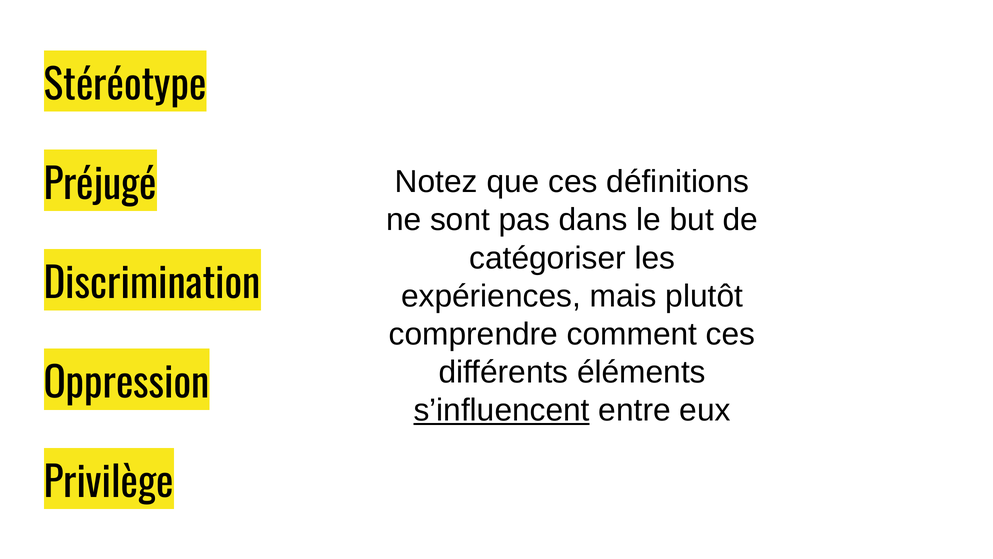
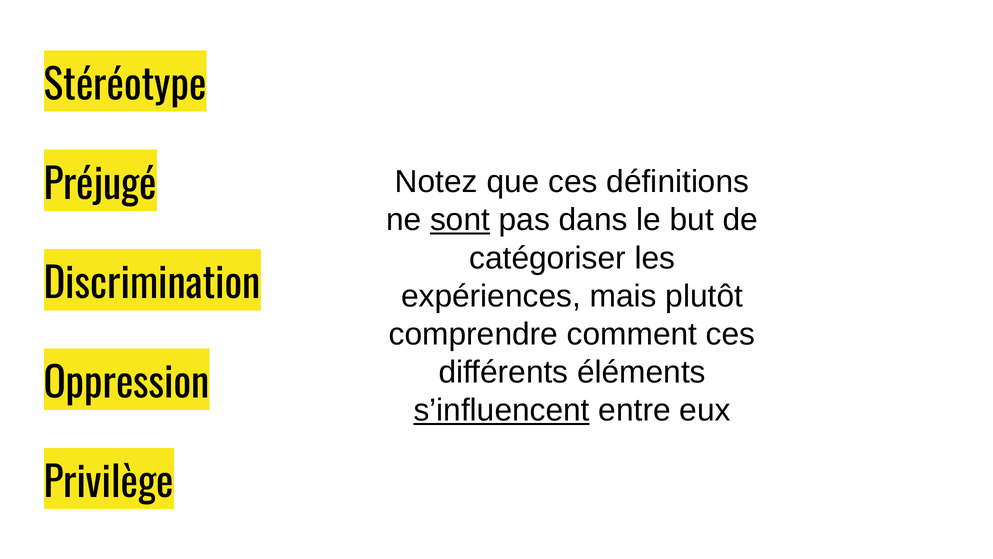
sont underline: none -> present
